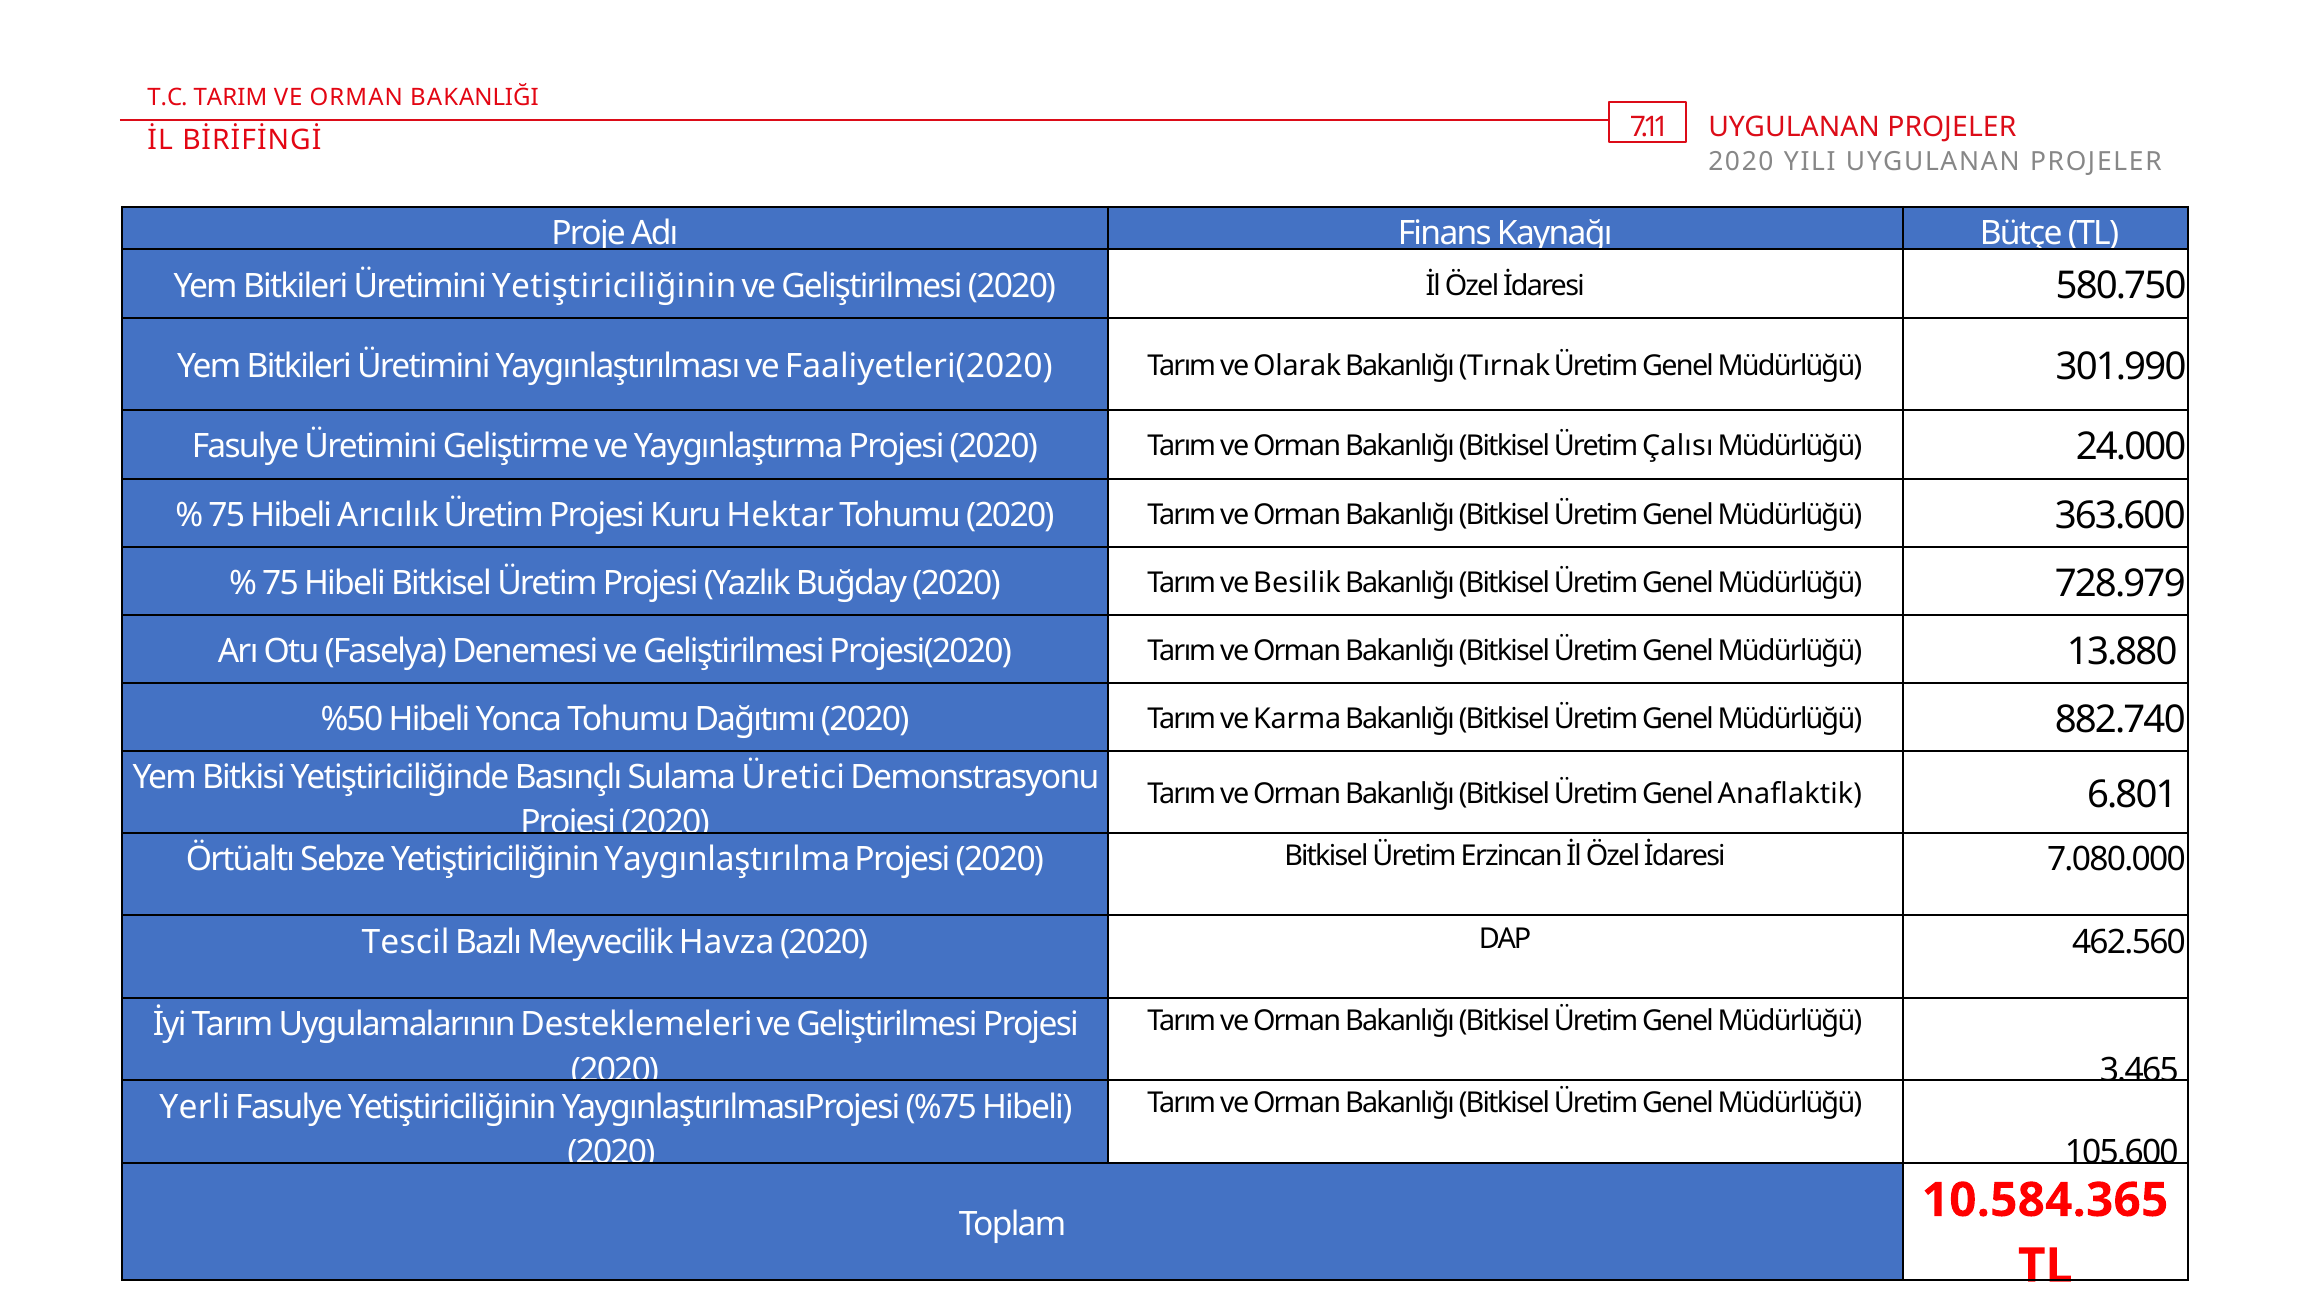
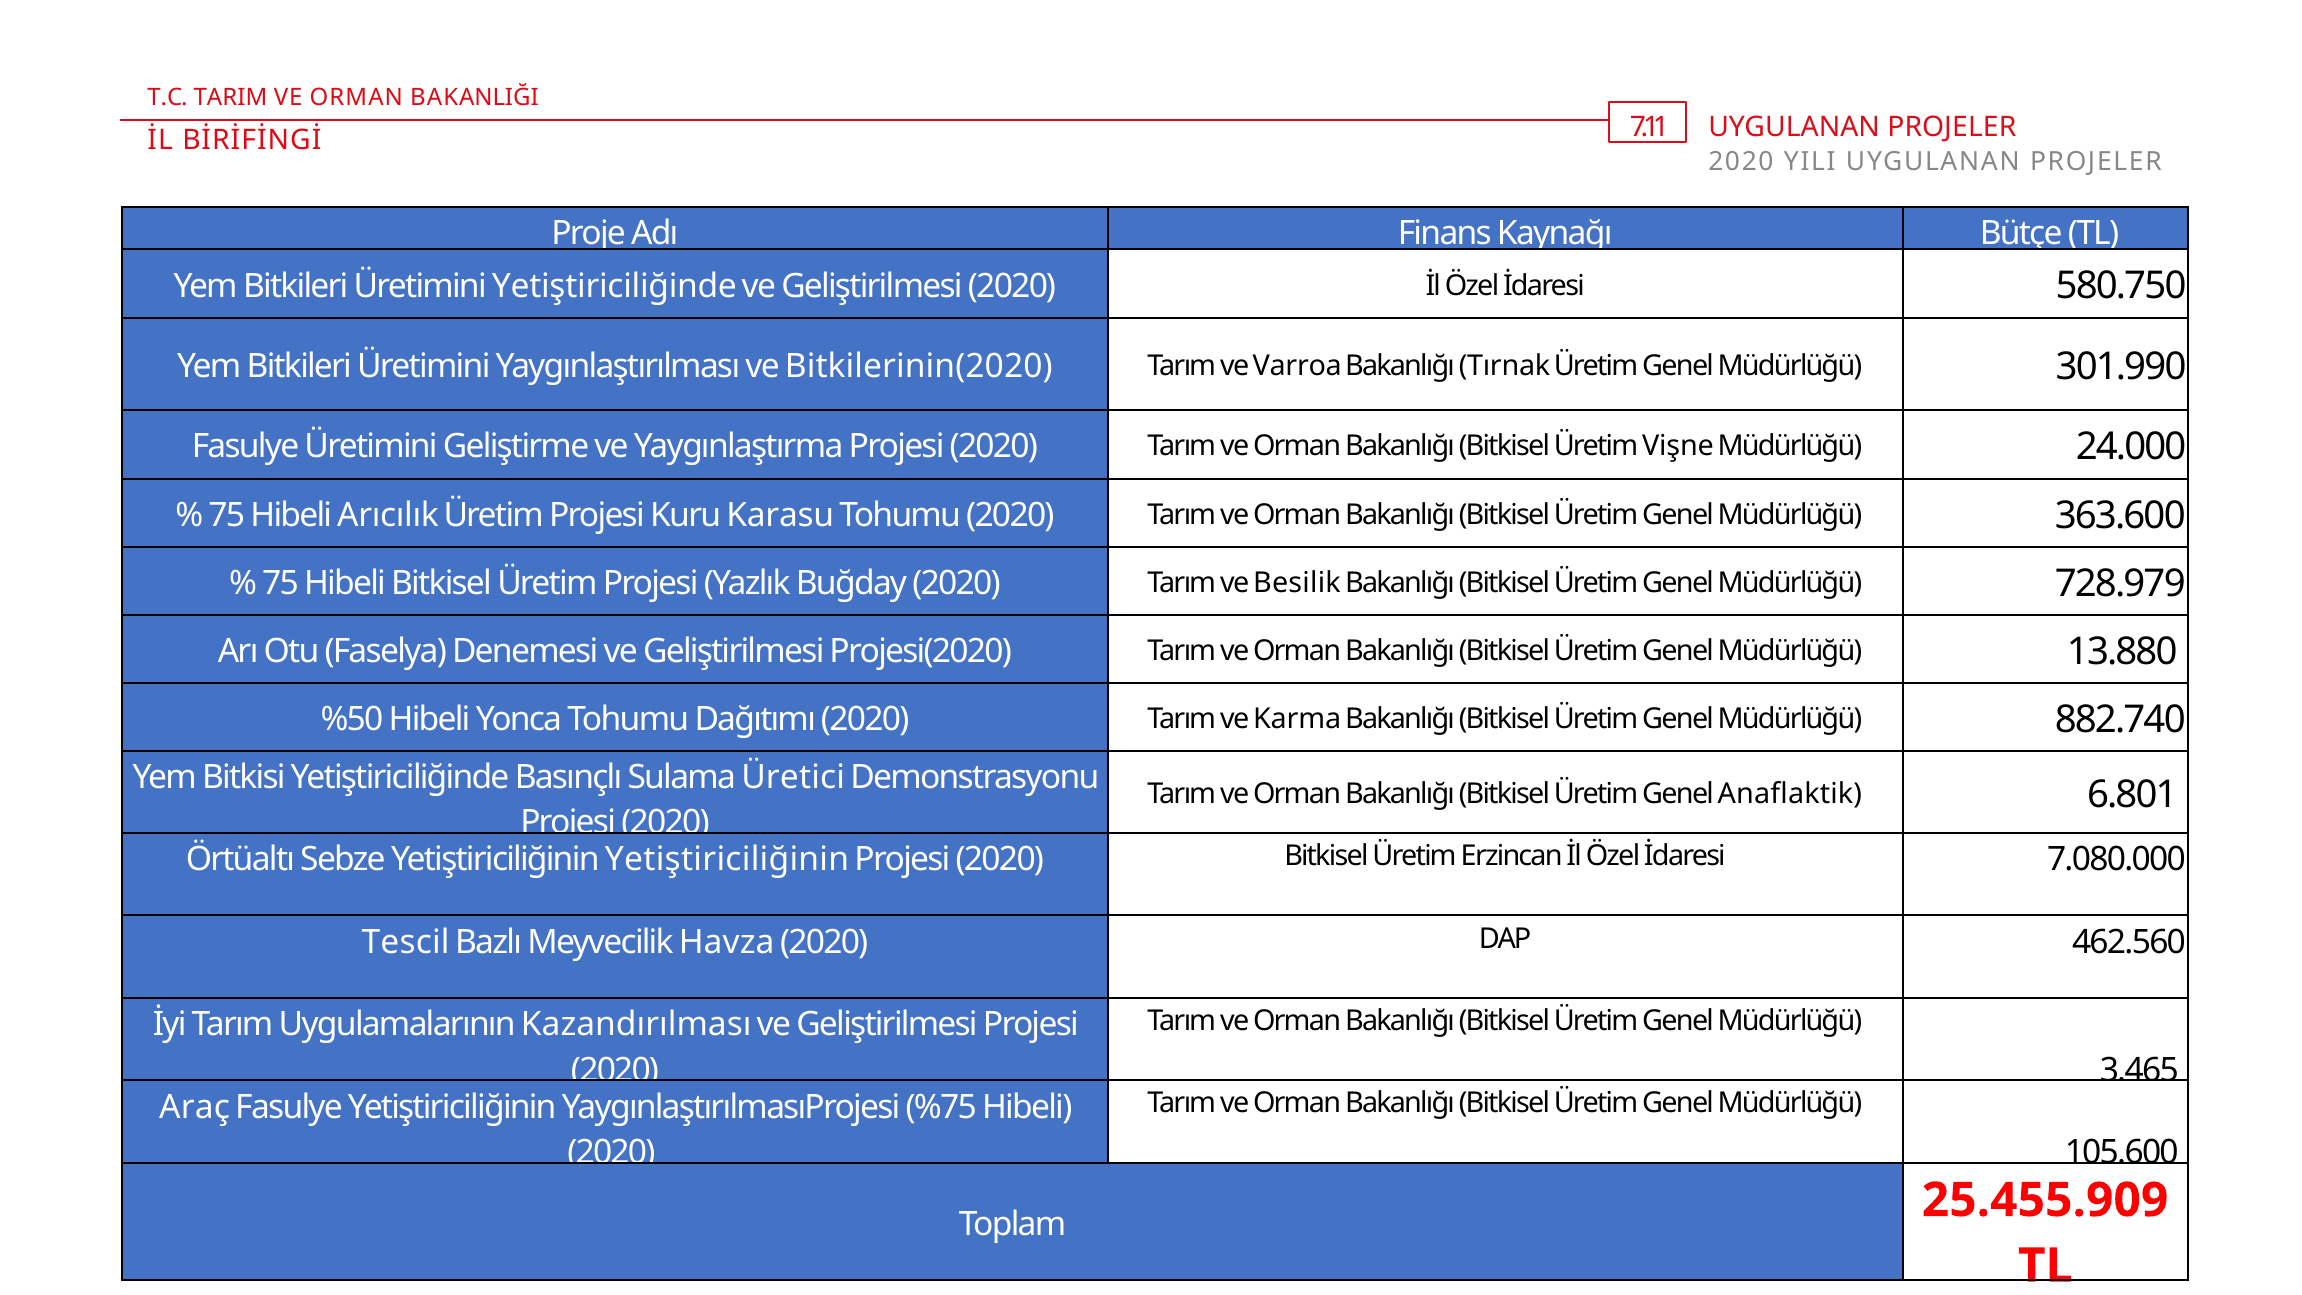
Üretimini Yetiştiriciliğinin: Yetiştiriciliğinin -> Yetiştiriciliğinde
Faaliyetleri(2020: Faaliyetleri(2020 -> Bitkilerinin(2020
Olarak: Olarak -> Varroa
Çalısı: Çalısı -> Vişne
Hektar: Hektar -> Karasu
Yetiştiriciliğinin Yaygınlaştırılma: Yaygınlaştırılma -> Yetiştiriciliğinin
Desteklemeleri: Desteklemeleri -> Kazandırılması
Yerli: Yerli -> Araç
10.584.365: 10.584.365 -> 25.455.909
